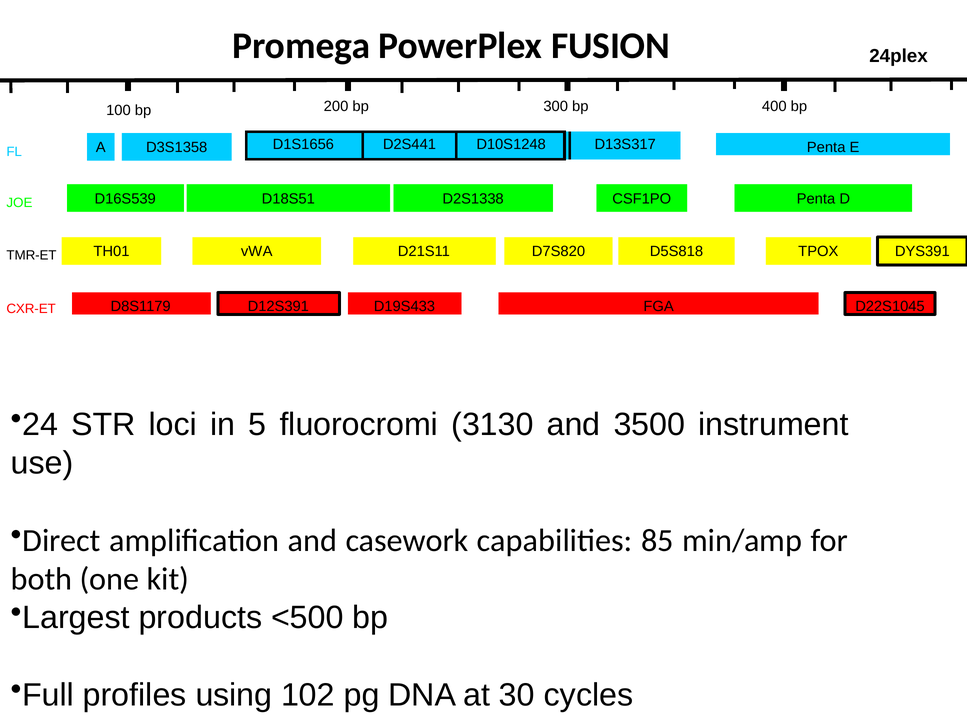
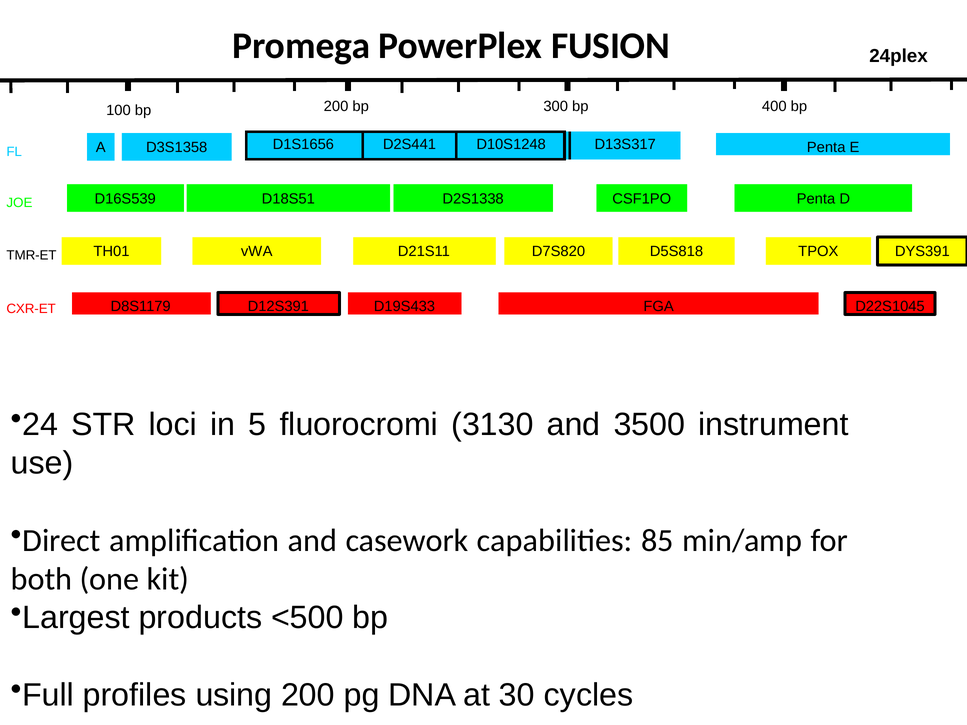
using 102: 102 -> 200
